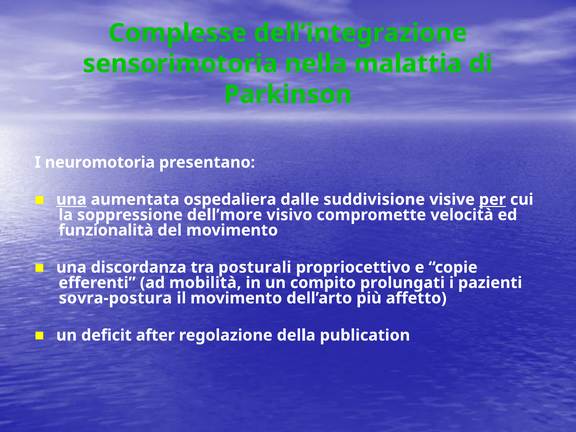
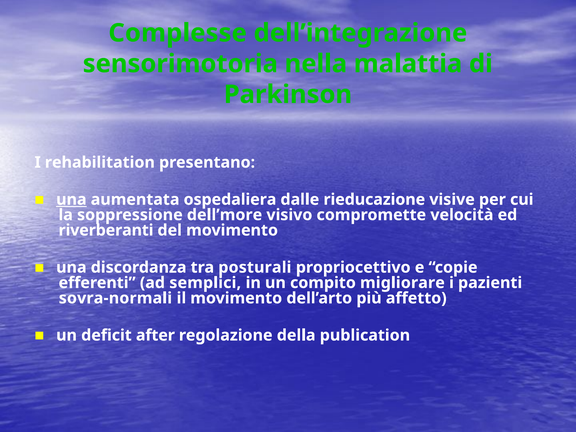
neuromotoria: neuromotoria -> rehabilitation
suddivisione: suddivisione -> rieducazione
per underline: present -> none
funzionalità: funzionalità -> riverberanti
mobilità: mobilità -> semplici
prolungati: prolungati -> migliorare
sovra-postura: sovra-postura -> sovra-normali
